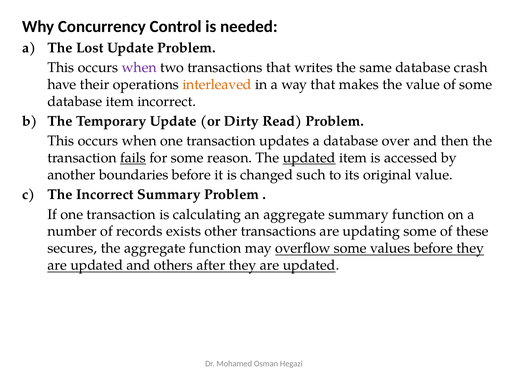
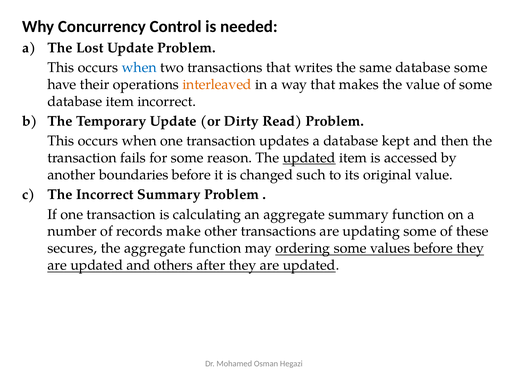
when at (139, 68) colour: purple -> blue
database crash: crash -> some
over: over -> kept
fails underline: present -> none
exists: exists -> make
overflow: overflow -> ordering
